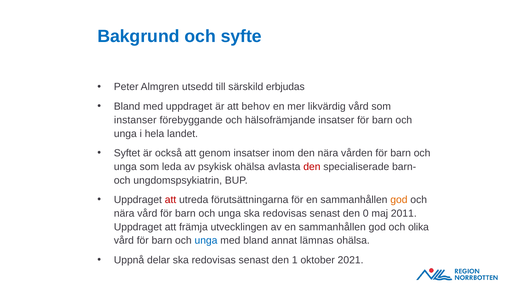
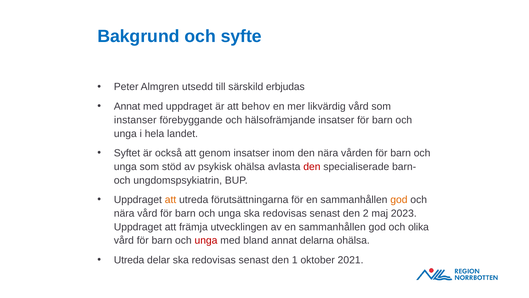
Bland at (127, 106): Bland -> Annat
leda: leda -> stöd
att at (171, 199) colour: red -> orange
0: 0 -> 2
2011: 2011 -> 2023
unga at (206, 240) colour: blue -> red
lämnas: lämnas -> delarna
Uppnå at (129, 260): Uppnå -> Utreda
